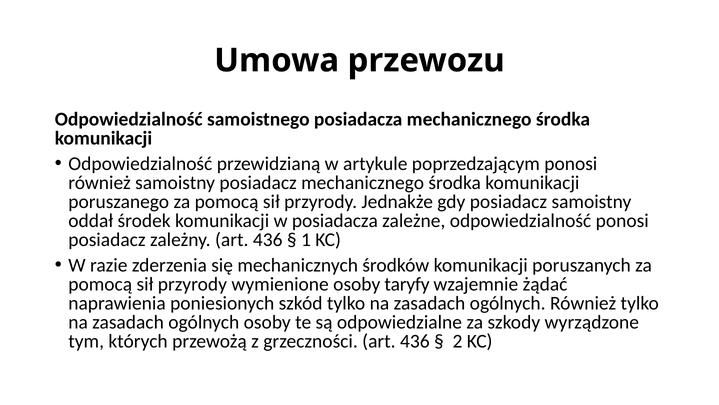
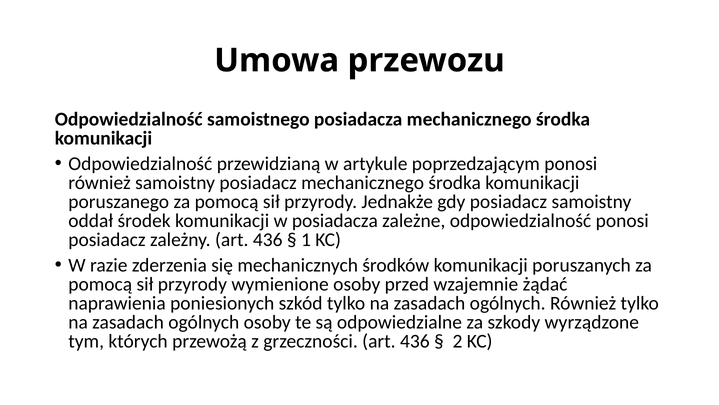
taryfy: taryfy -> przed
